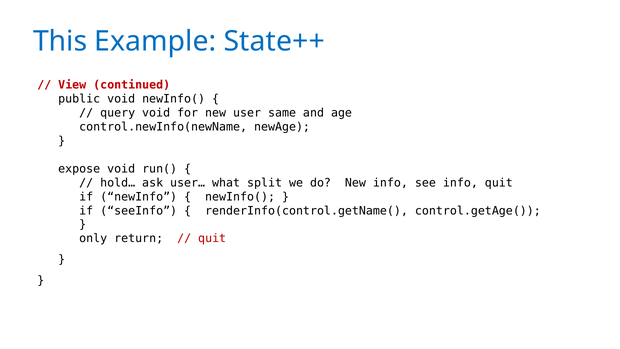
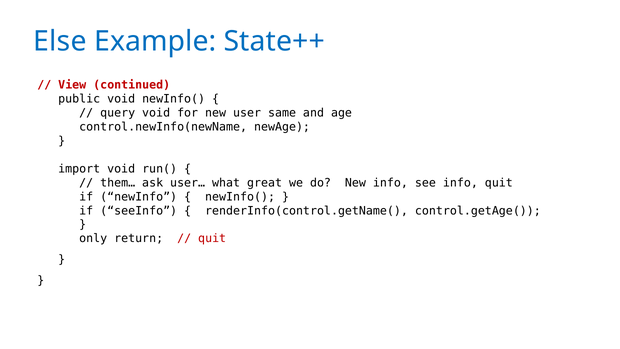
This: This -> Else
expose: expose -> import
hold…: hold… -> them…
split: split -> great
